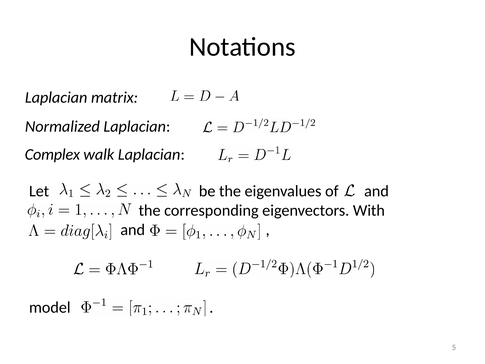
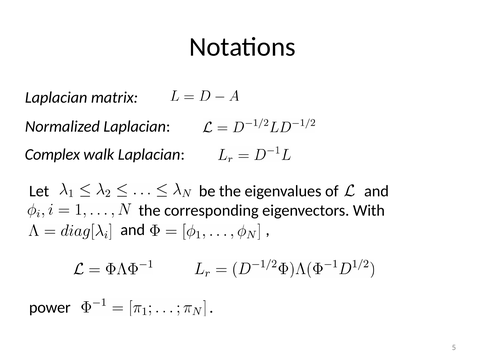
model: model -> power
